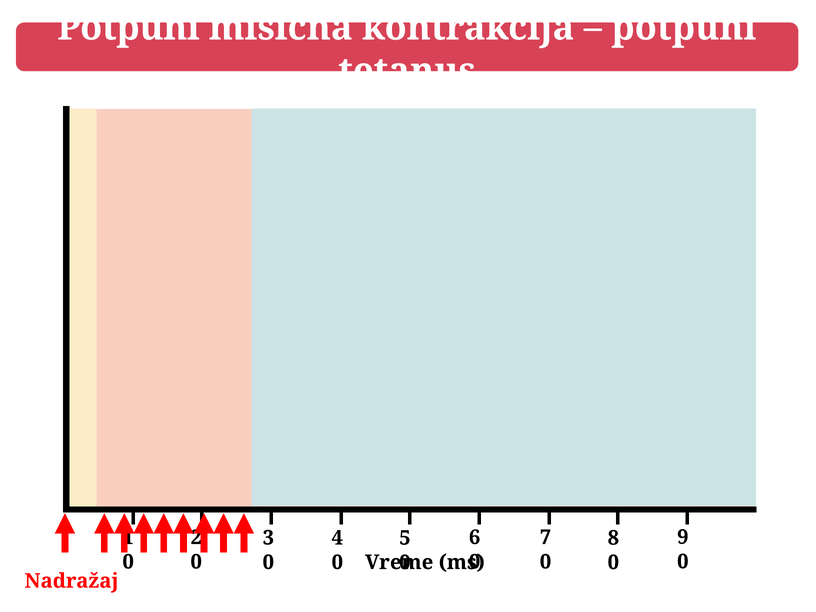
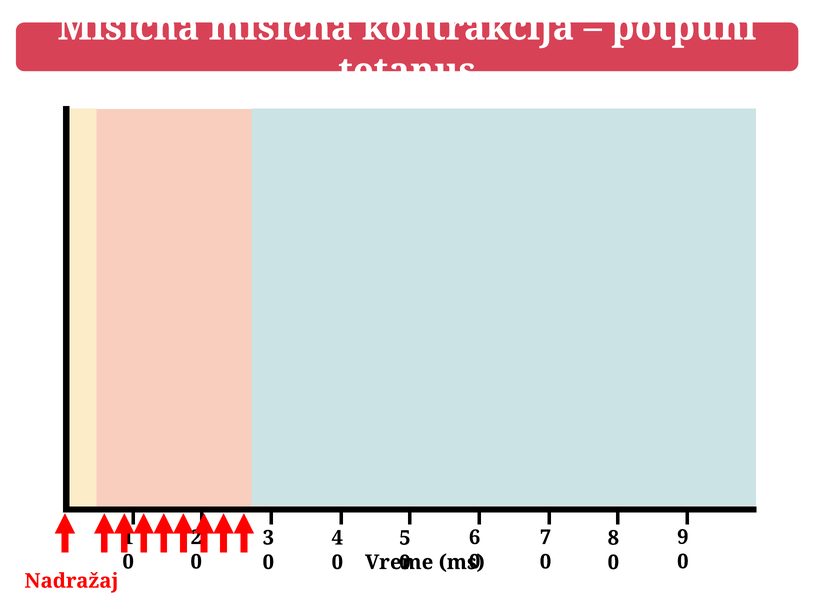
Potpuni at (129, 28): Potpuni -> Mišićna
